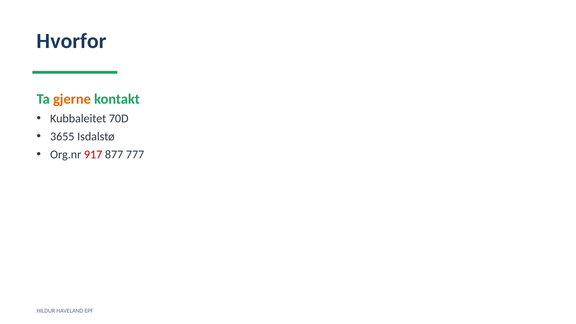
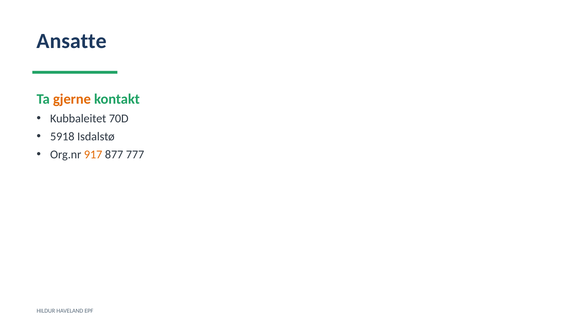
Hvorfor: Hvorfor -> Ansatte
3655: 3655 -> 5918
917 colour: red -> orange
